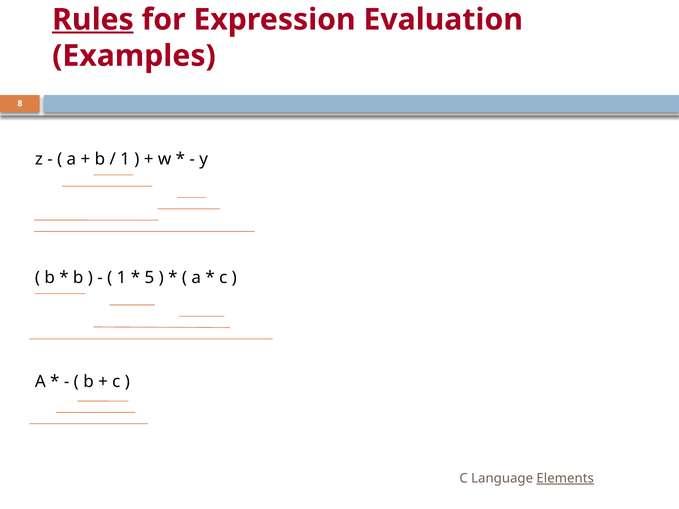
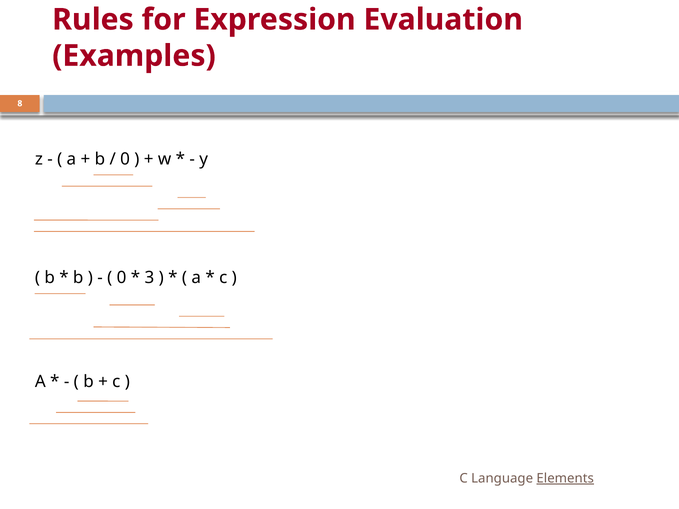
Rules underline: present -> none
1 at (125, 159): 1 -> 0
1 at (122, 278): 1 -> 0
5: 5 -> 3
